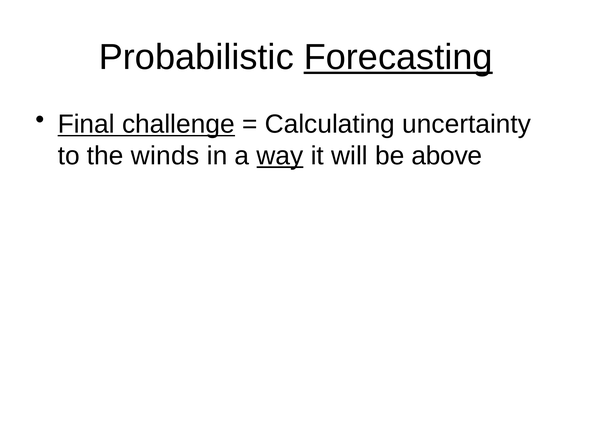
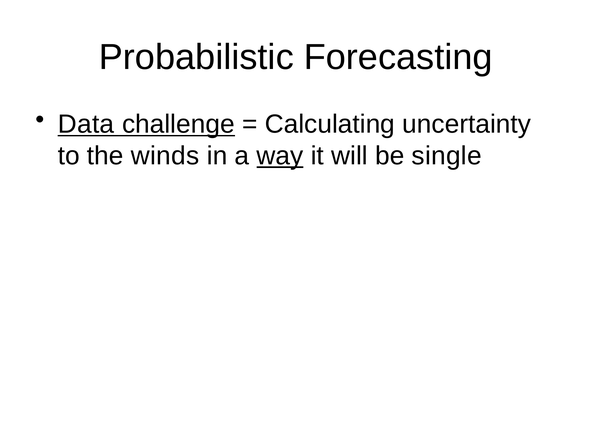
Forecasting underline: present -> none
Final: Final -> Data
above: above -> single
